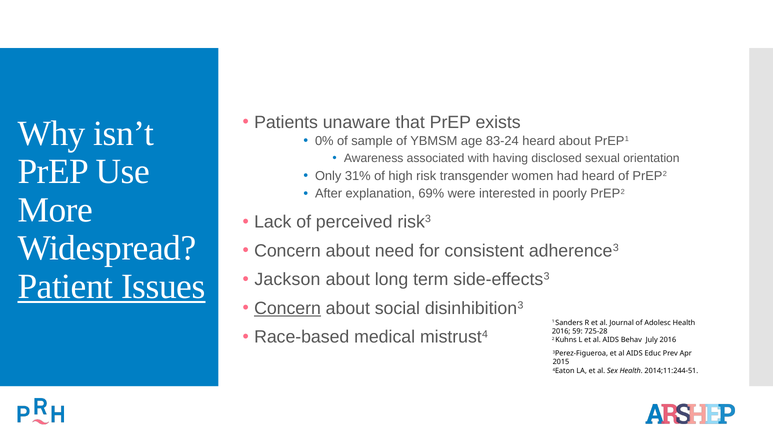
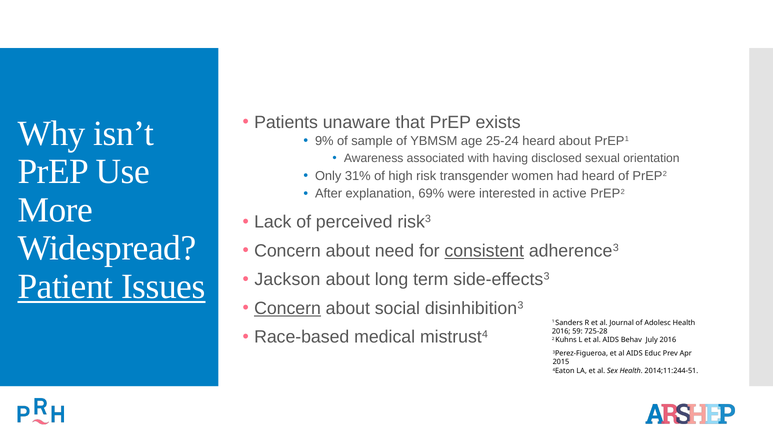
0%: 0% -> 9%
83-24: 83-24 -> 25-24
poorly: poorly -> active
consistent underline: none -> present
